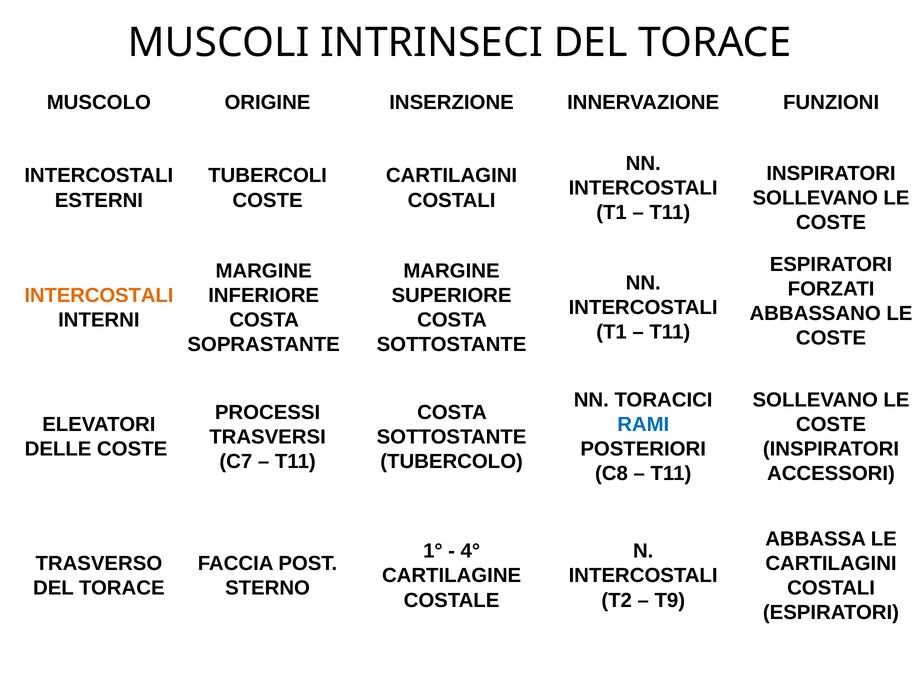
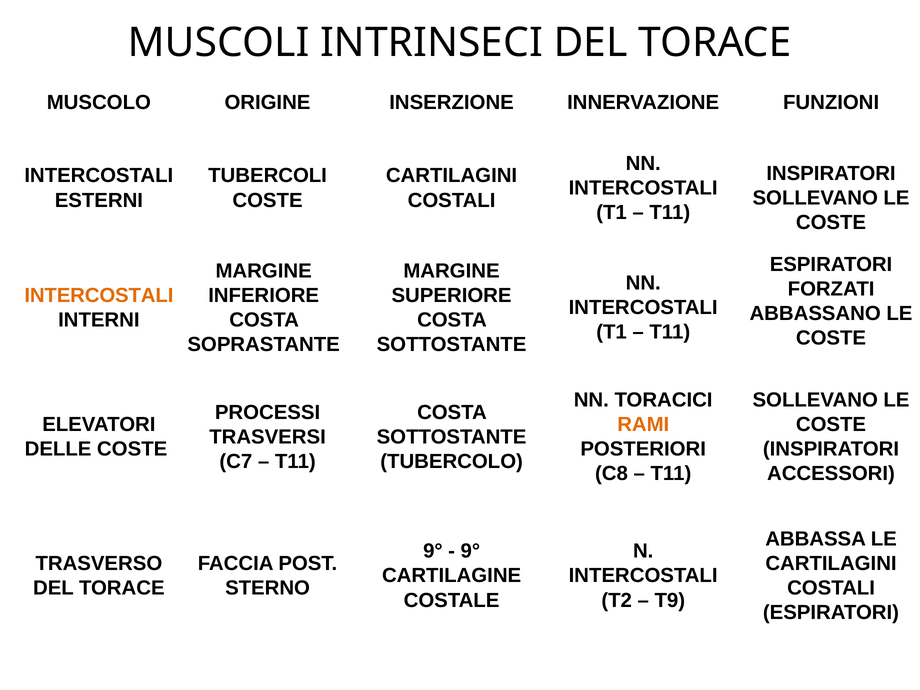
RAMI colour: blue -> orange
1° at (433, 551): 1° -> 9°
4° at (470, 551): 4° -> 9°
